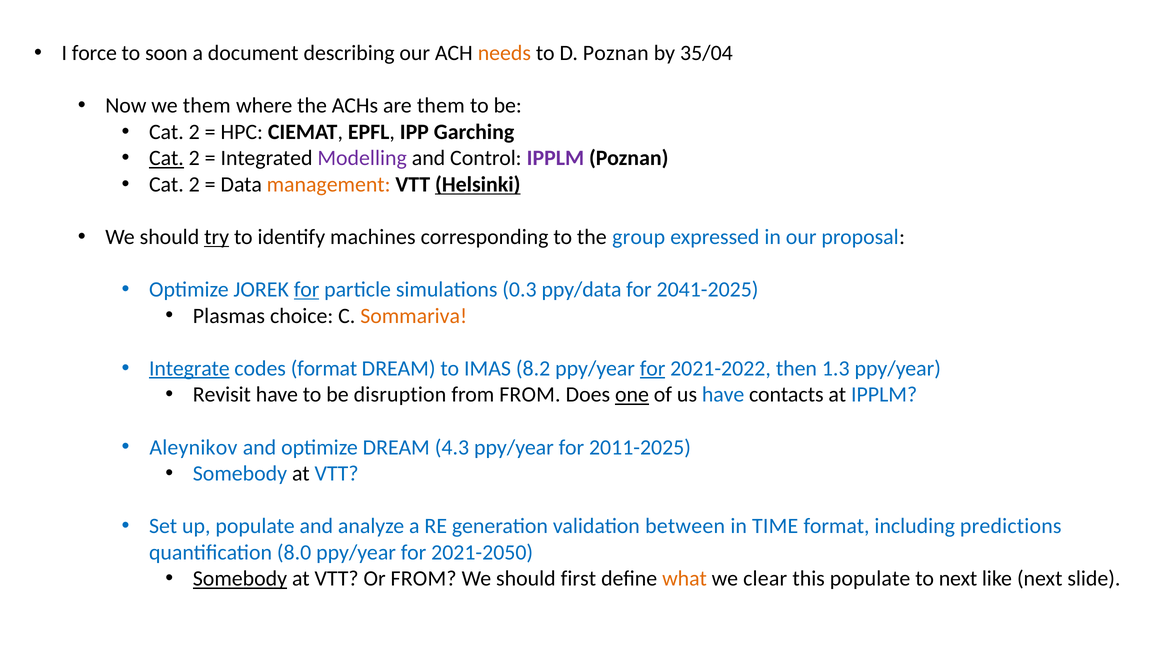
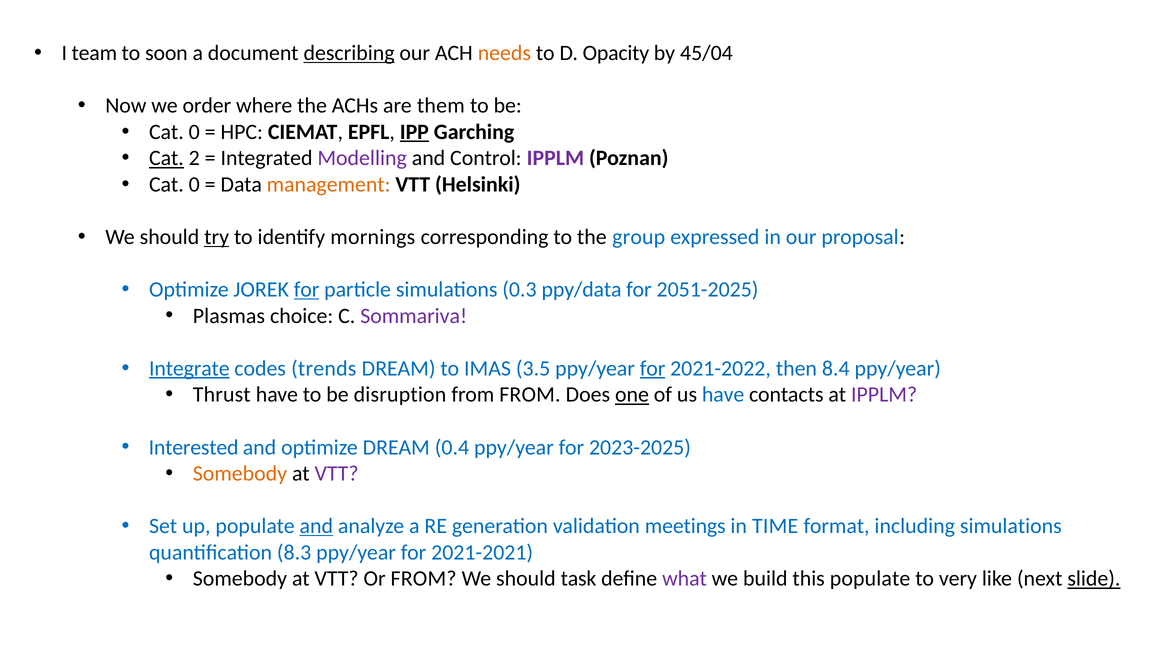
force: force -> team
describing underline: none -> present
D Poznan: Poznan -> Opacity
35/04: 35/04 -> 45/04
we them: them -> order
2 at (194, 132): 2 -> 0
IPP underline: none -> present
2 at (194, 184): 2 -> 0
Helsinki underline: present -> none
machines: machines -> mornings
2041-2025: 2041-2025 -> 2051-2025
Sommariva colour: orange -> purple
codes format: format -> trends
8.2: 8.2 -> 3.5
1.3: 1.3 -> 8.4
Revisit: Revisit -> Thrust
IPPLM at (884, 394) colour: blue -> purple
Aleynikov: Aleynikov -> Interested
4.3: 4.3 -> 0.4
2011-2025: 2011-2025 -> 2023-2025
Somebody at (240, 473) colour: blue -> orange
VTT at (337, 473) colour: blue -> purple
and at (316, 526) underline: none -> present
between: between -> meetings
including predictions: predictions -> simulations
8.0: 8.0 -> 8.3
2021-2050: 2021-2050 -> 2021-2021
Somebody at (240, 578) underline: present -> none
first: first -> task
what colour: orange -> purple
clear: clear -> build
to next: next -> very
slide underline: none -> present
